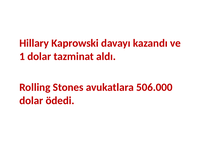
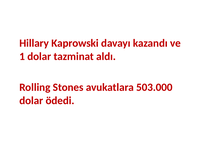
506.000: 506.000 -> 503.000
